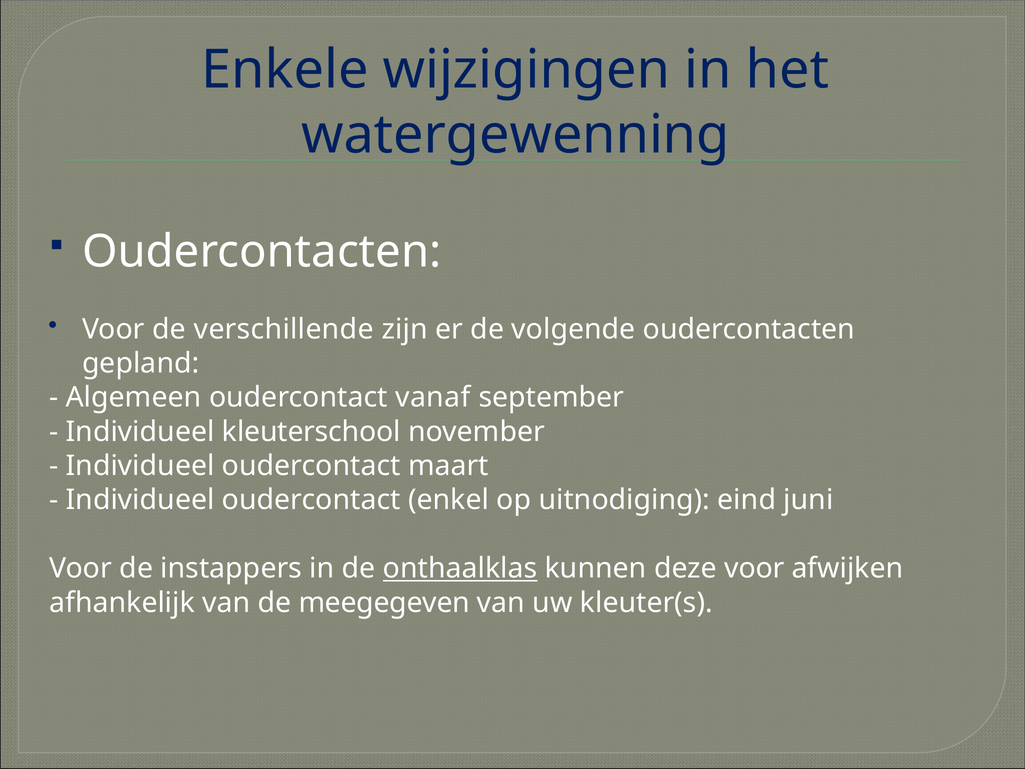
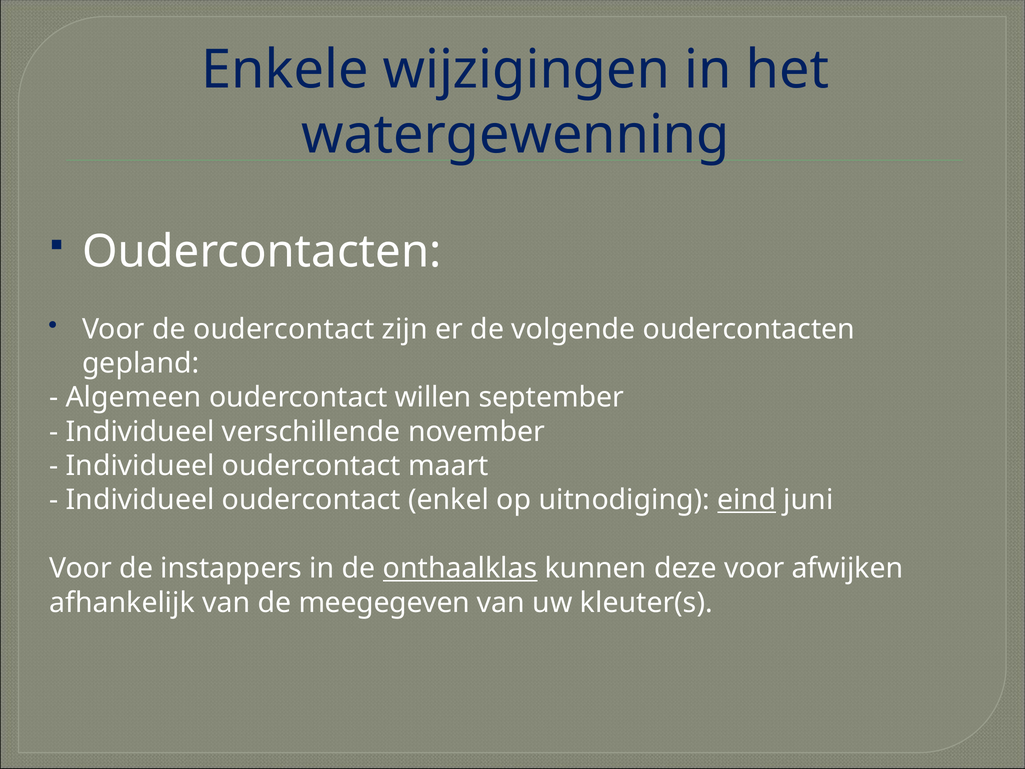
de verschillende: verschillende -> oudercontact
vanaf: vanaf -> willen
kleuterschool: kleuterschool -> verschillende
eind underline: none -> present
